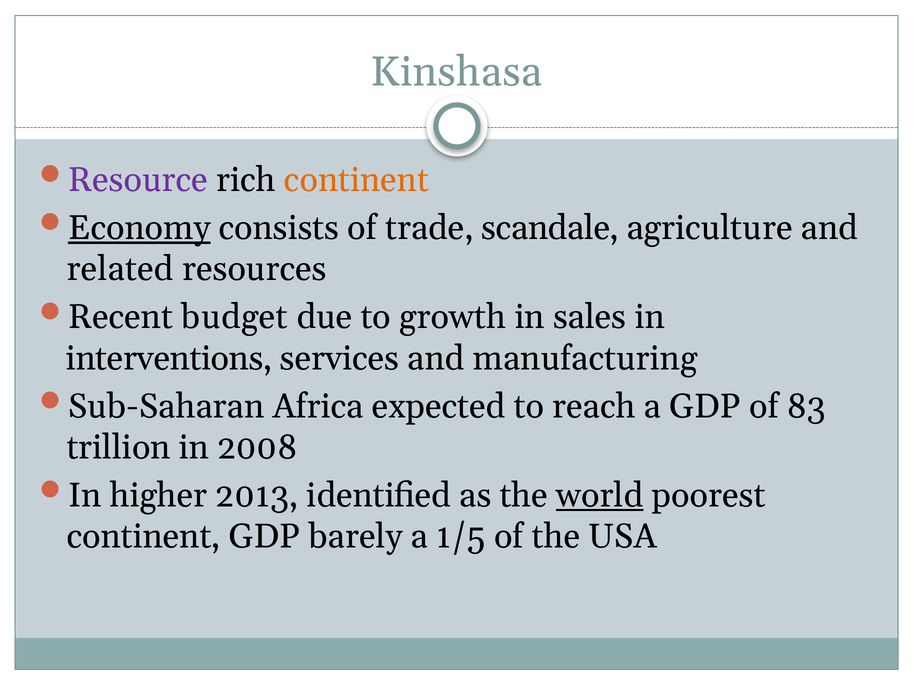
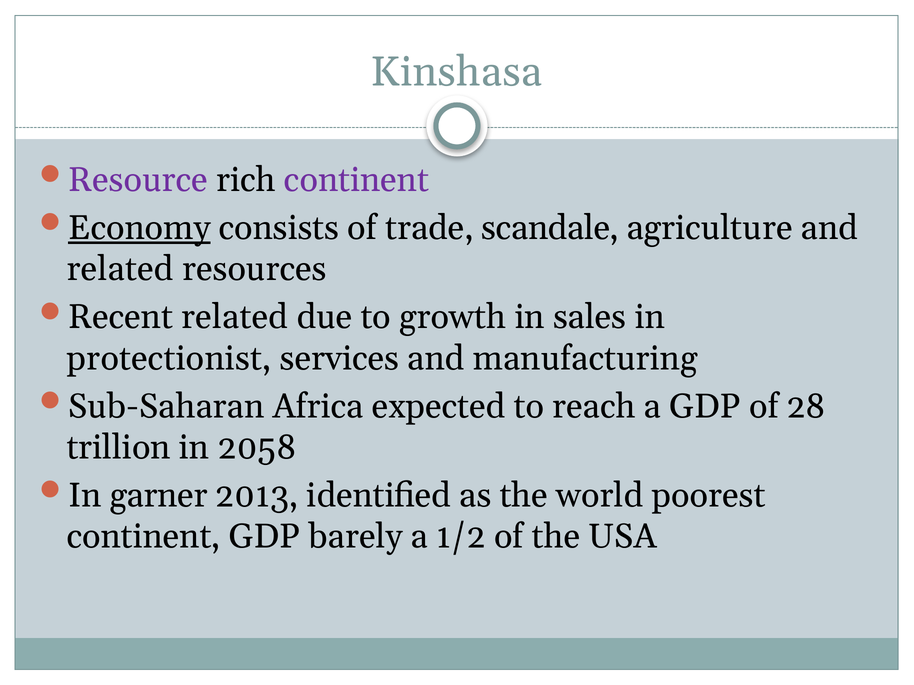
continent at (356, 180) colour: orange -> purple
Recent budget: budget -> related
interventions: interventions -> protectionist
83: 83 -> 28
2008: 2008 -> 2058
higher: higher -> garner
world underline: present -> none
1/5: 1/5 -> 1/2
